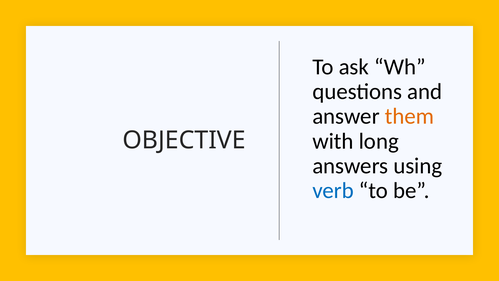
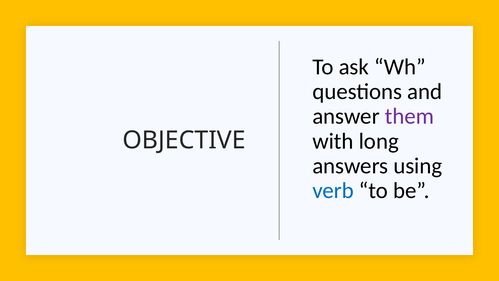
them colour: orange -> purple
